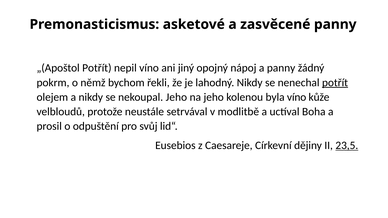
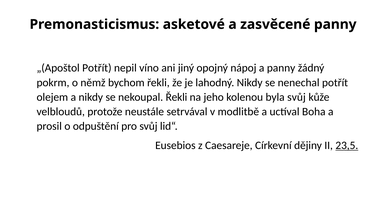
potřít at (335, 83) underline: present -> none
nekoupal Jeho: Jeho -> Řekli
byla víno: víno -> svůj
